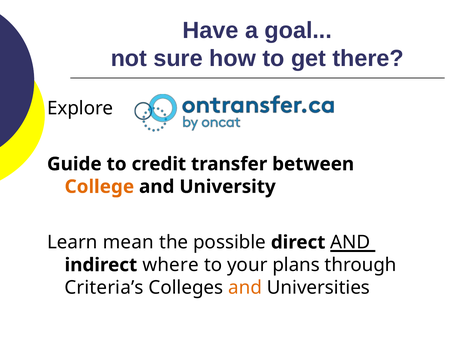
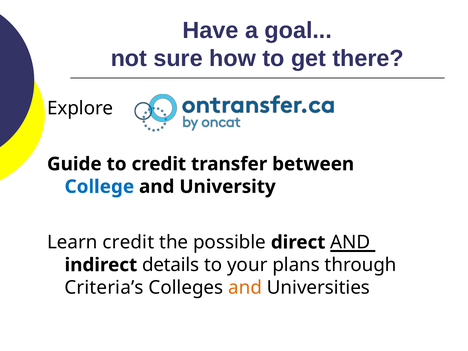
College colour: orange -> blue
Learn mean: mean -> credit
where: where -> details
